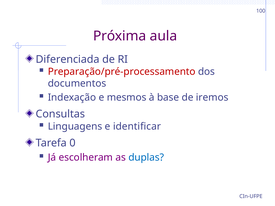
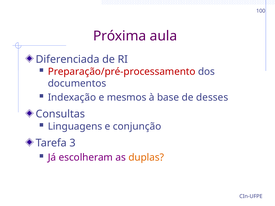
iremos: iremos -> desses
identificar: identificar -> conjunção
0: 0 -> 3
duplas colour: blue -> orange
